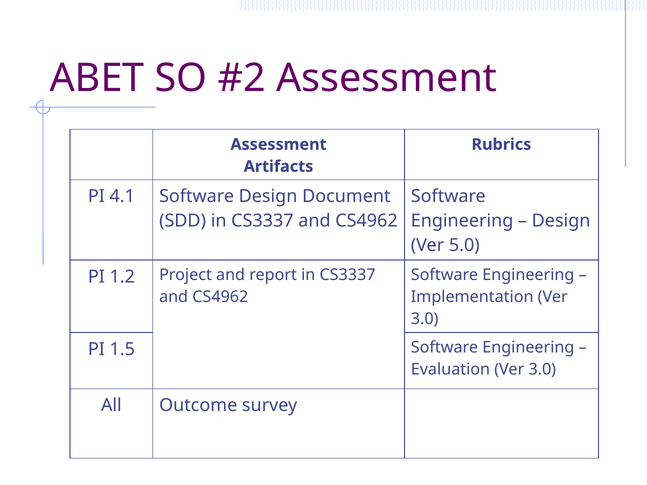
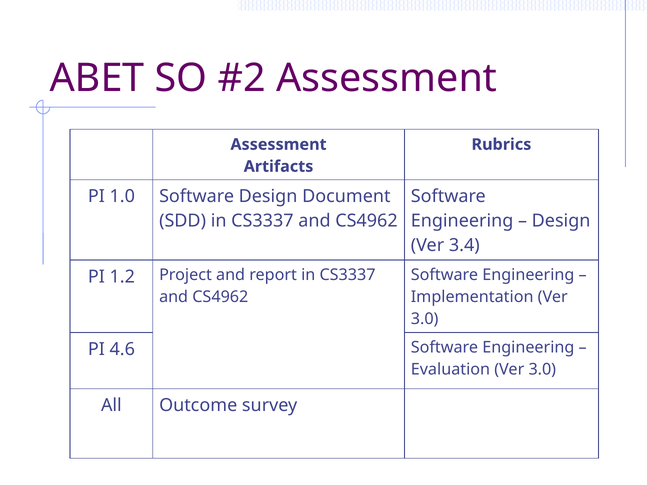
4.1: 4.1 -> 1.0
5.0: 5.0 -> 3.4
1.5: 1.5 -> 4.6
